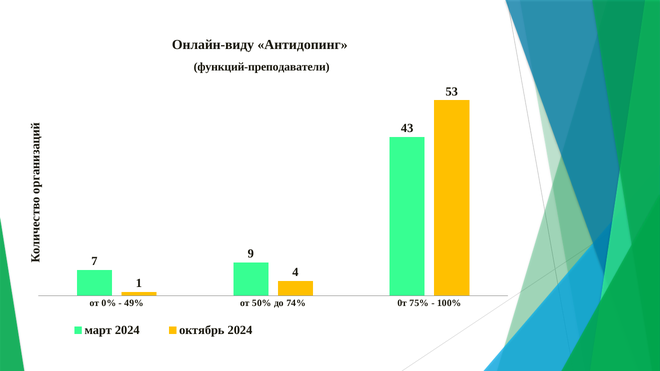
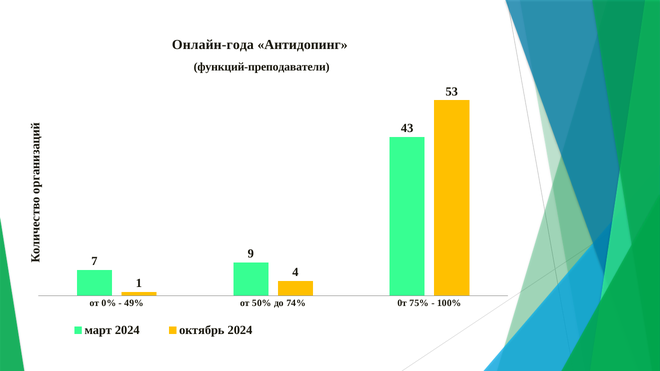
Онлайн-виду: Онлайн-виду -> Онлайн-года
